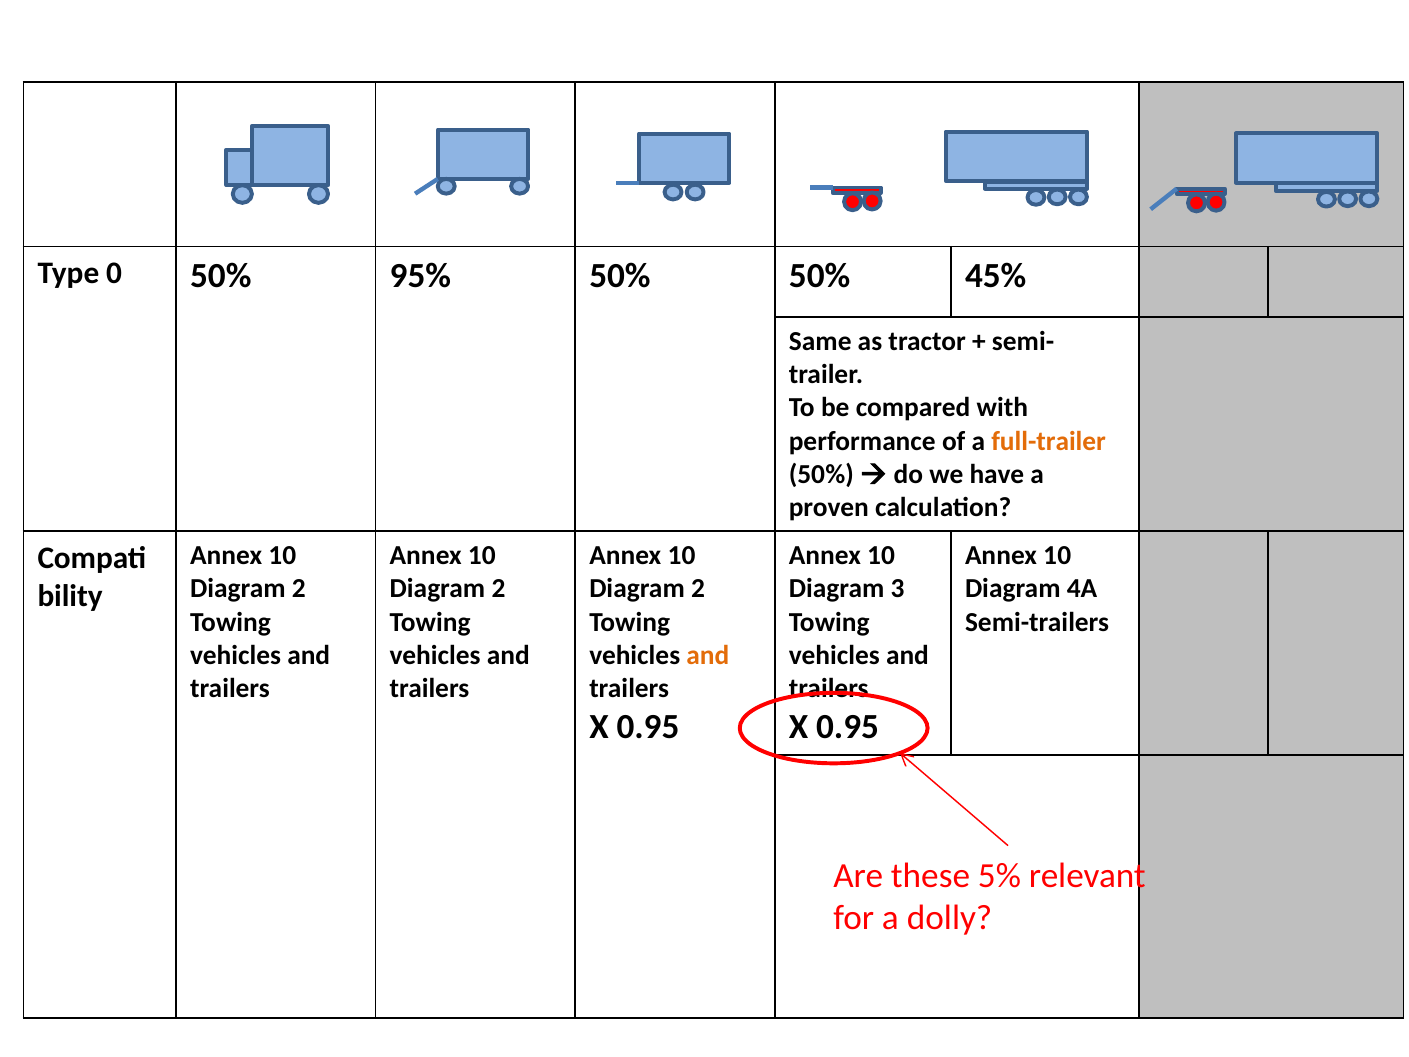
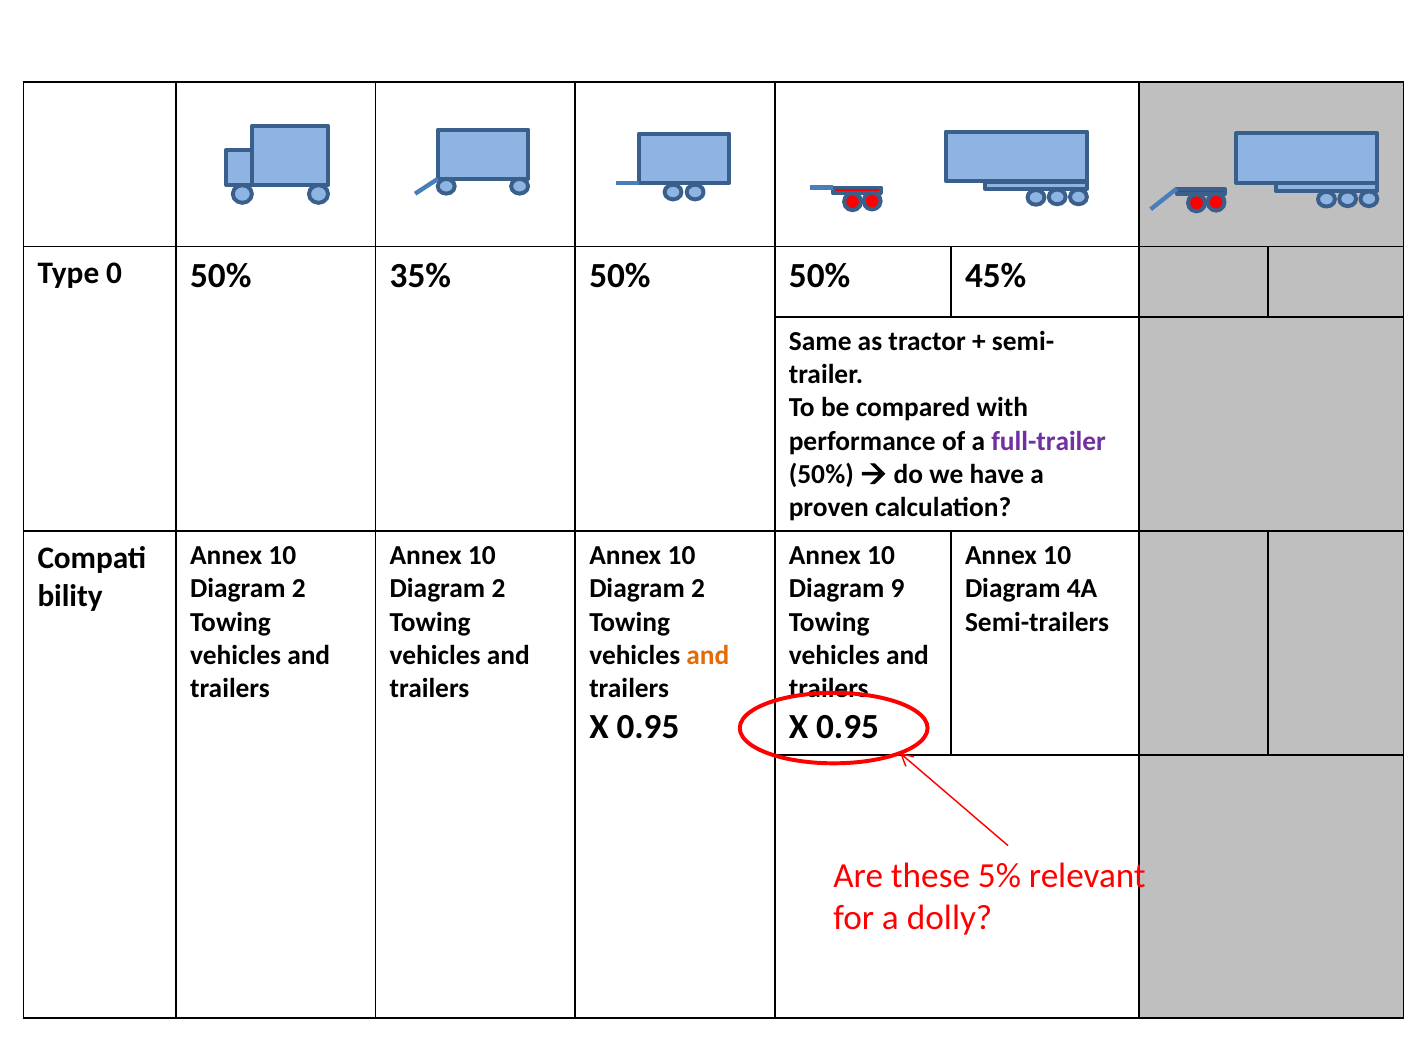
95%: 95% -> 35%
full-trailer colour: orange -> purple
3: 3 -> 9
